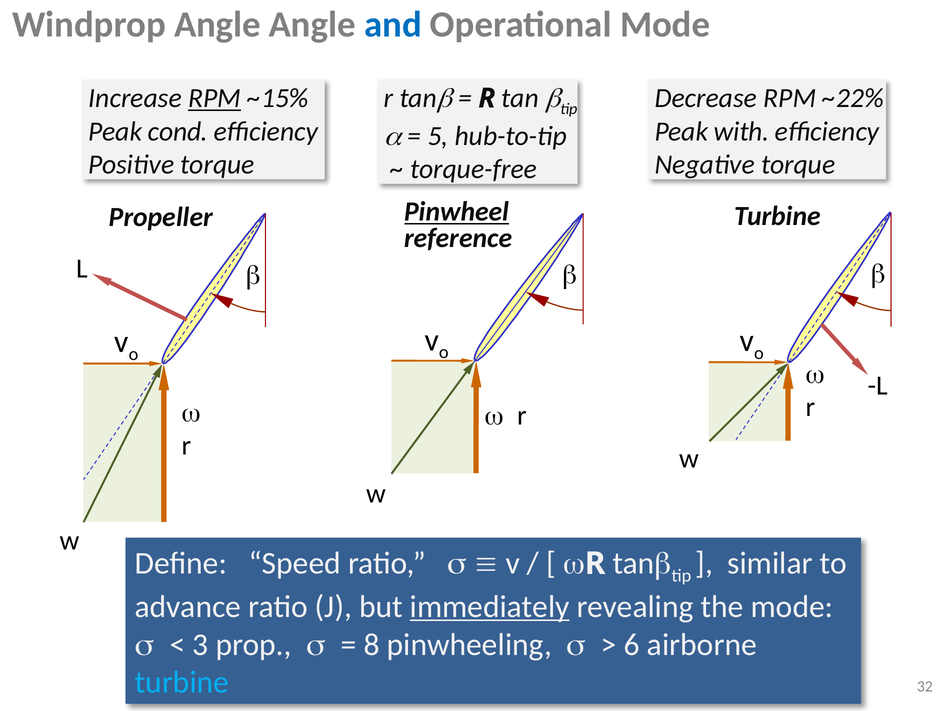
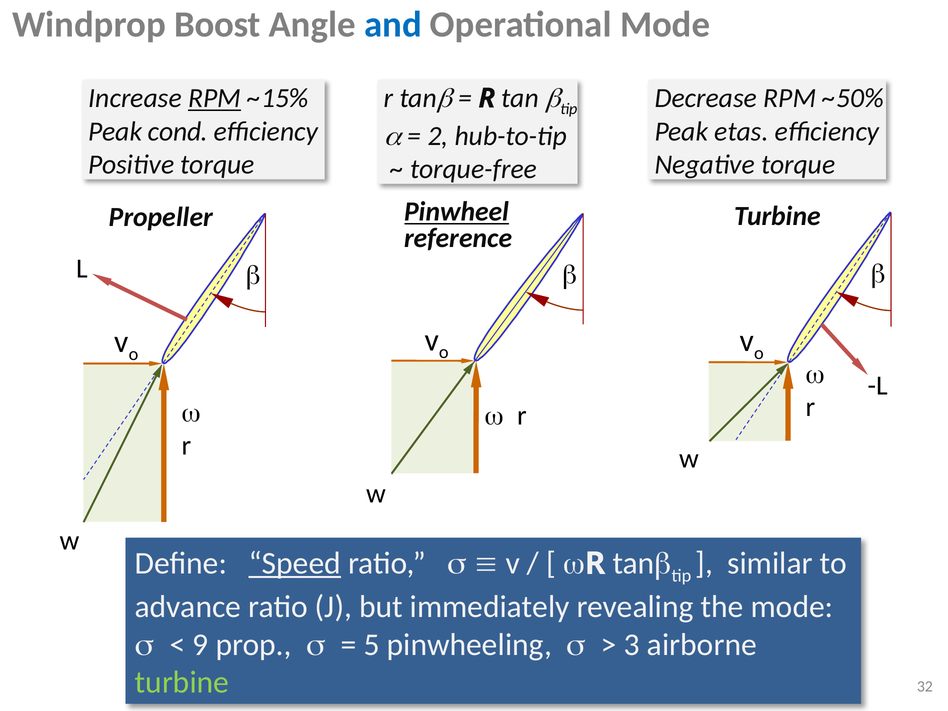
Windprop Angle: Angle -> Boost
~22%: ~22% -> ~50%
with: with -> etas
5: 5 -> 2
Speed underline: none -> present
immediately underline: present -> none
3: 3 -> 9
8: 8 -> 5
6: 6 -> 3
turbine at (182, 683) colour: light blue -> light green
